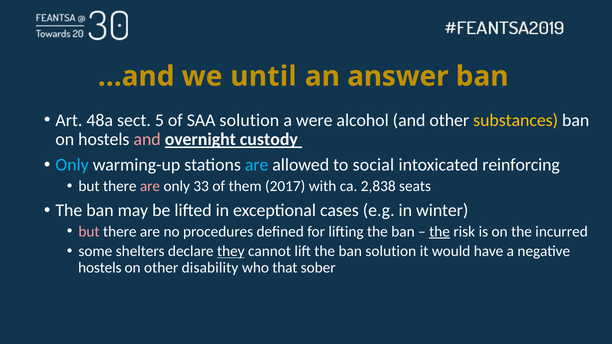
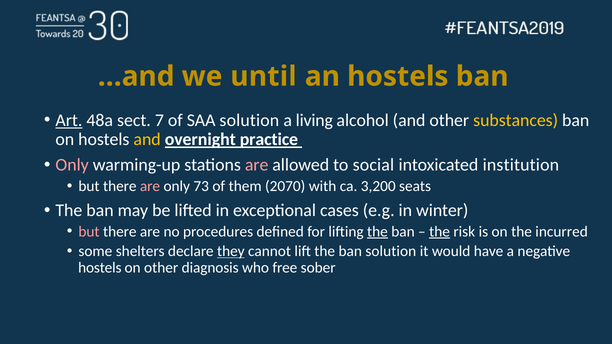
an answer: answer -> hostels
Art underline: none -> present
5: 5 -> 7
were: were -> living
and at (147, 140) colour: pink -> yellow
custody: custody -> practice
Only at (72, 165) colour: light blue -> pink
are at (257, 165) colour: light blue -> pink
reinforcing: reinforcing -> institution
33: 33 -> 73
2017: 2017 -> 2070
2,838: 2,838 -> 3,200
the at (377, 232) underline: none -> present
disability: disability -> diagnosis
that: that -> free
